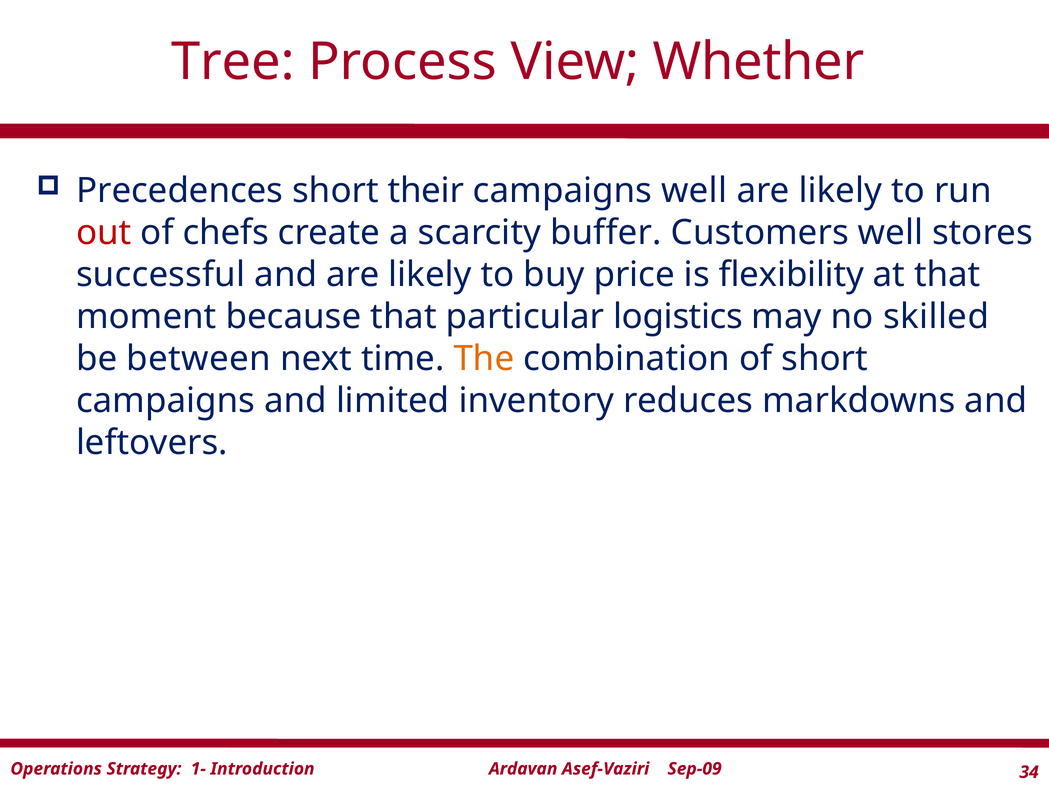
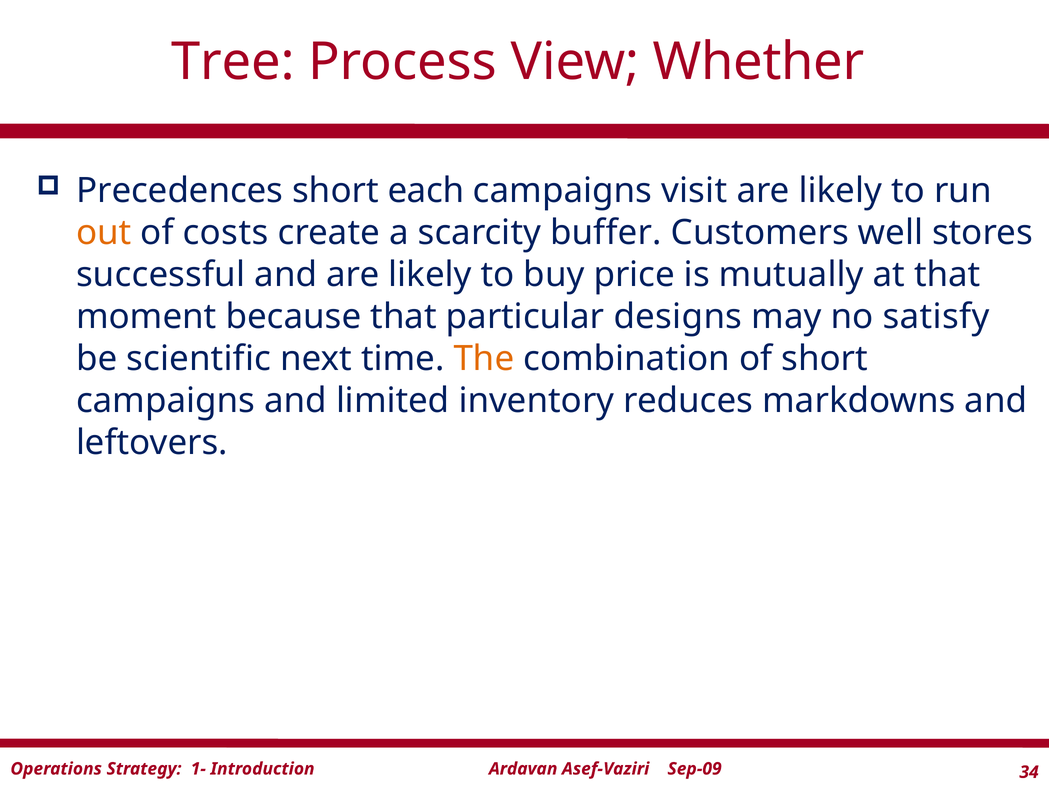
their: their -> each
campaigns well: well -> visit
out colour: red -> orange
chefs: chefs -> costs
flexibility: flexibility -> mutually
logistics: logistics -> designs
skilled: skilled -> satisfy
between: between -> scientific
